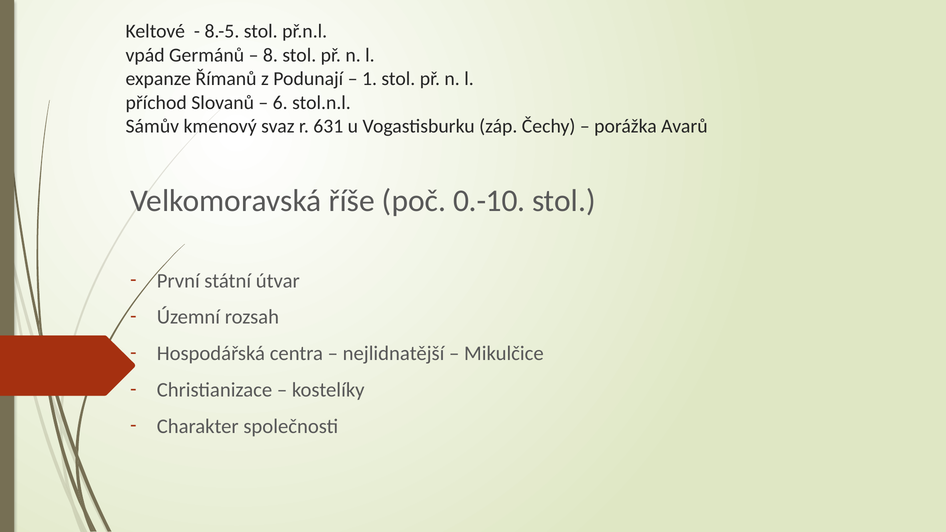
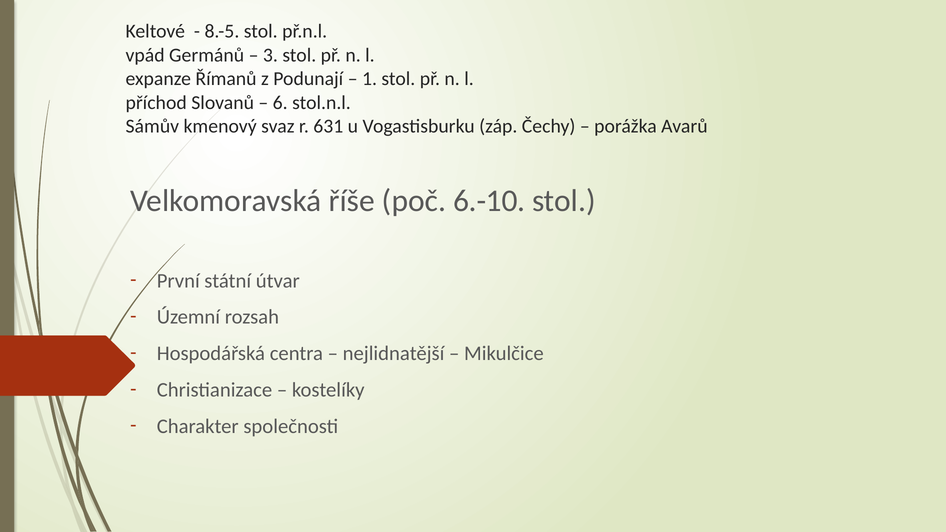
8: 8 -> 3
0.-10: 0.-10 -> 6.-10
